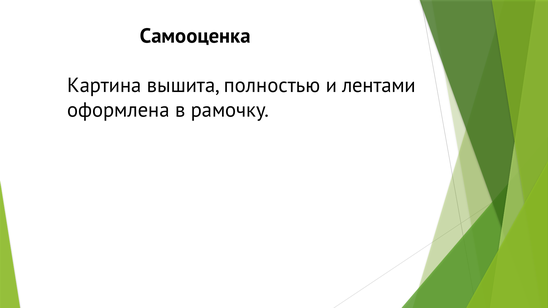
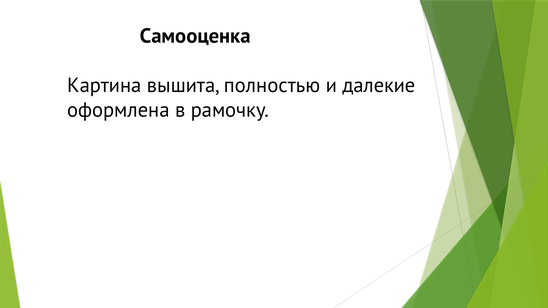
лентами: лентами -> далекие
